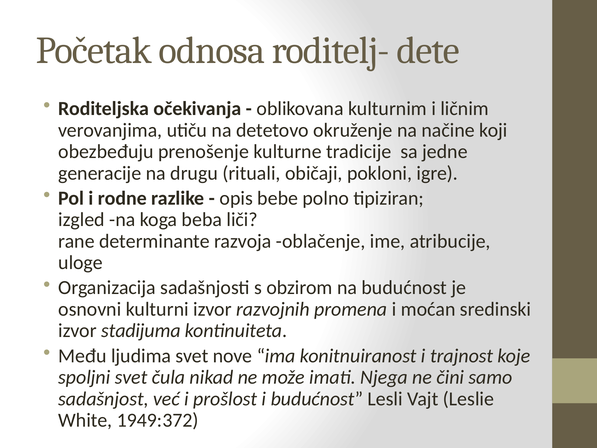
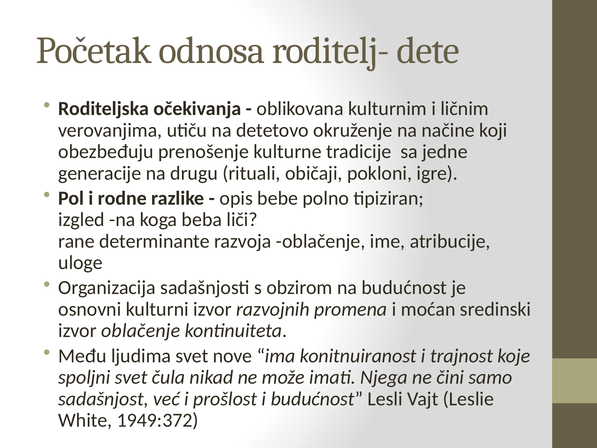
izvor stadijuma: stadijuma -> oblačenje
